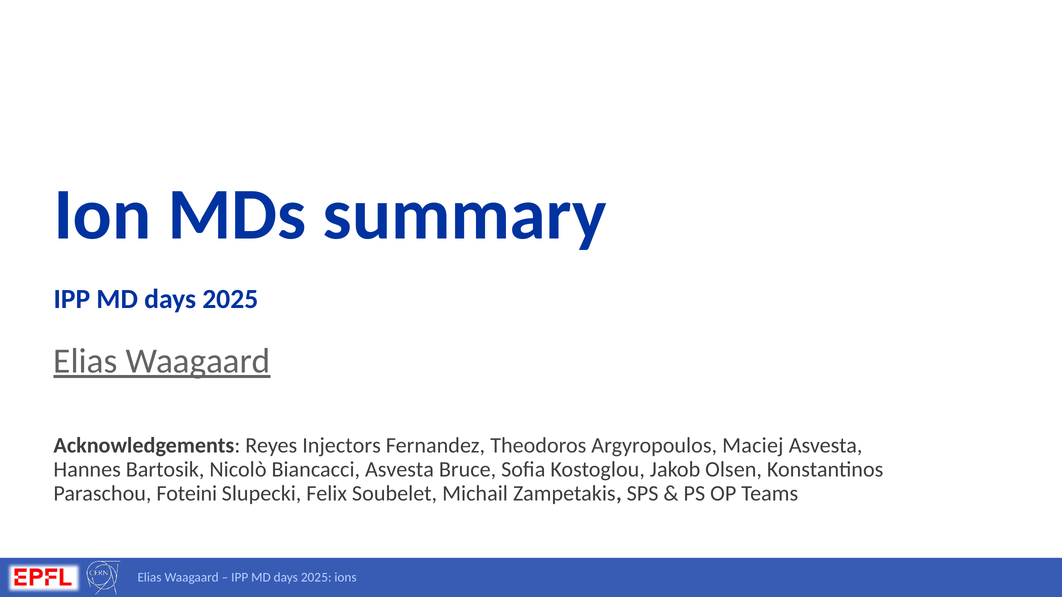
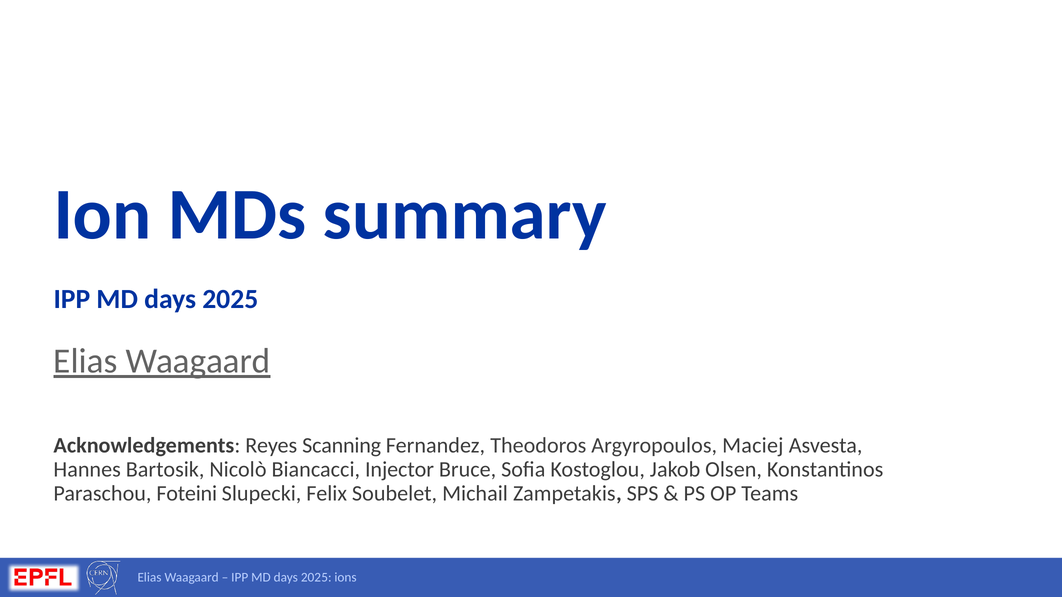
Injectors: Injectors -> Scanning
Biancacci Asvesta: Asvesta -> Injector
